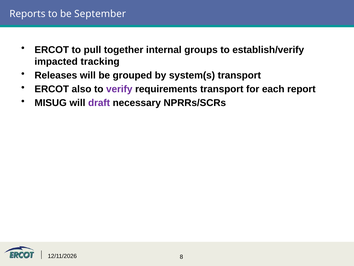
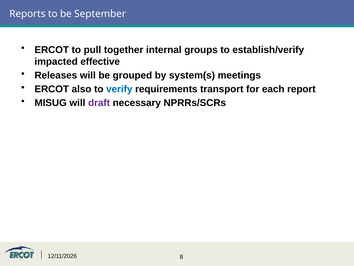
tracking: tracking -> effective
system(s transport: transport -> meetings
verify colour: purple -> blue
